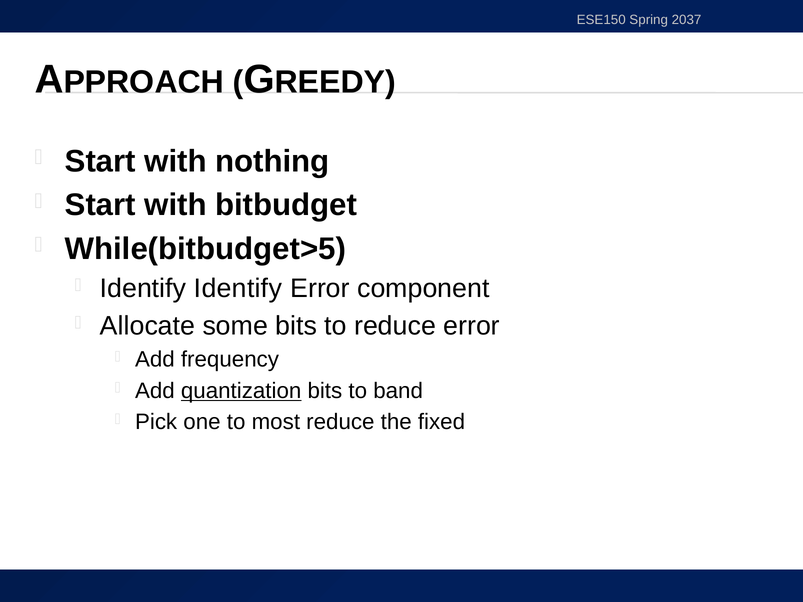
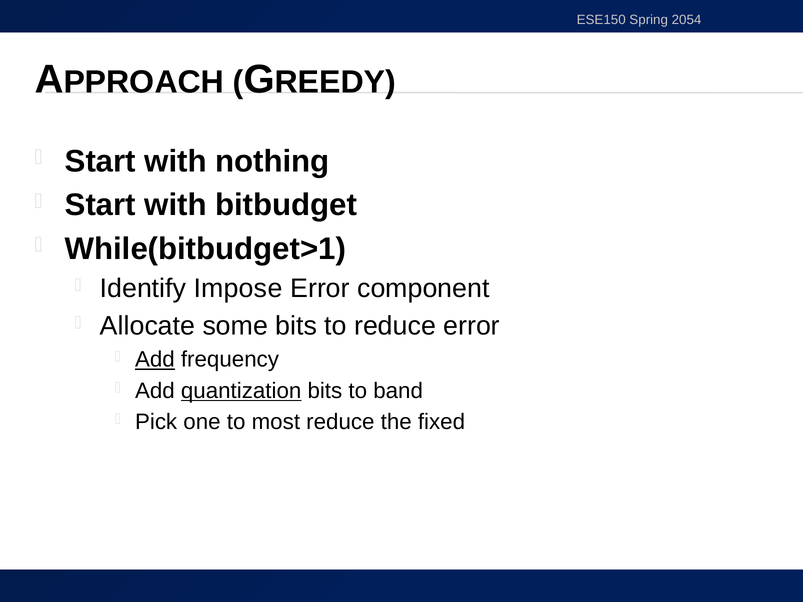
2037: 2037 -> 2054
While(bitbudget>5: While(bitbudget>5 -> While(bitbudget>1
Identify Identify: Identify -> Impose
Add at (155, 360) underline: none -> present
